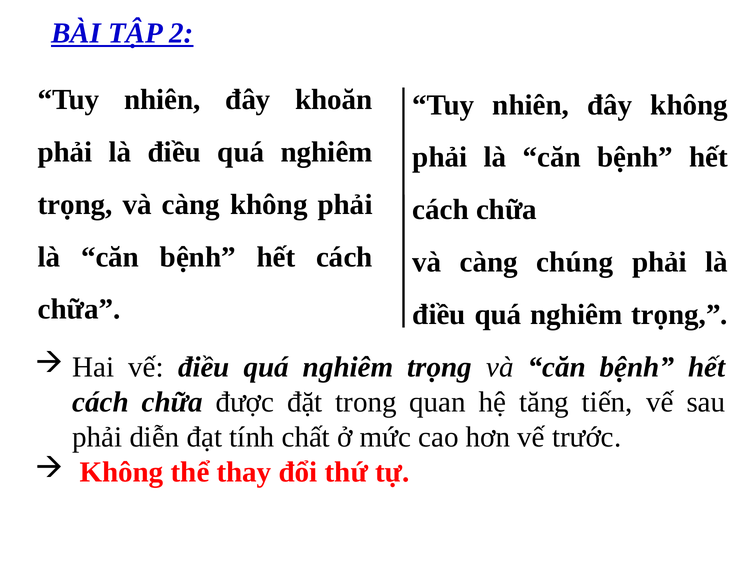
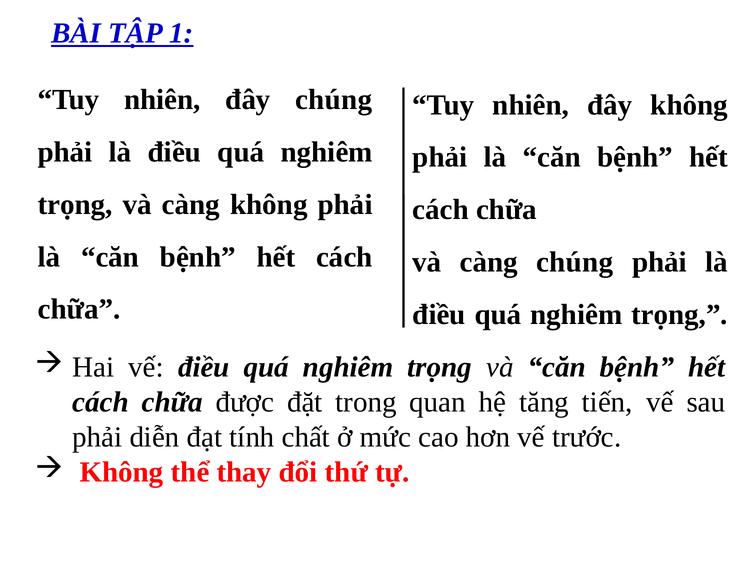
2: 2 -> 1
đây khoăn: khoăn -> chúng
